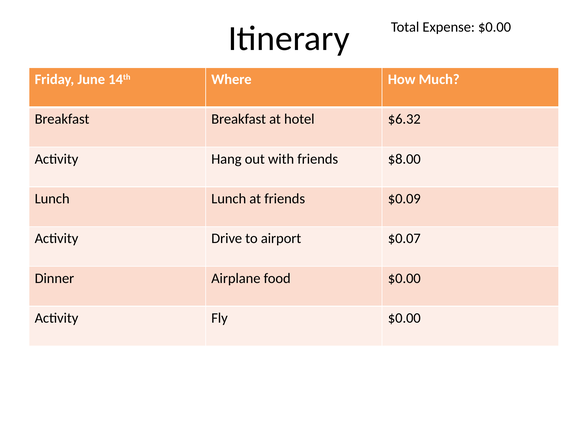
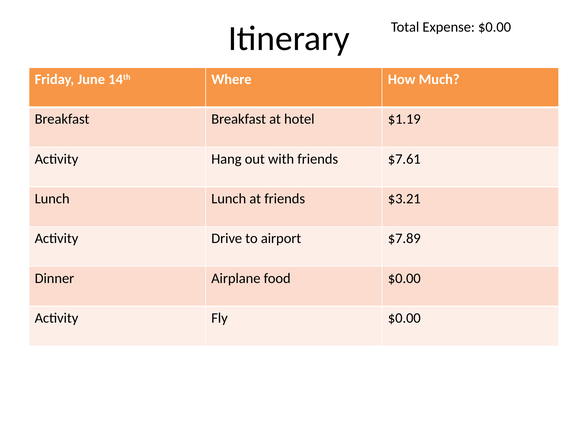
$6.32: $6.32 -> $1.19
$8.00: $8.00 -> $7.61
$0.09: $0.09 -> $3.21
$0.07: $0.07 -> $7.89
